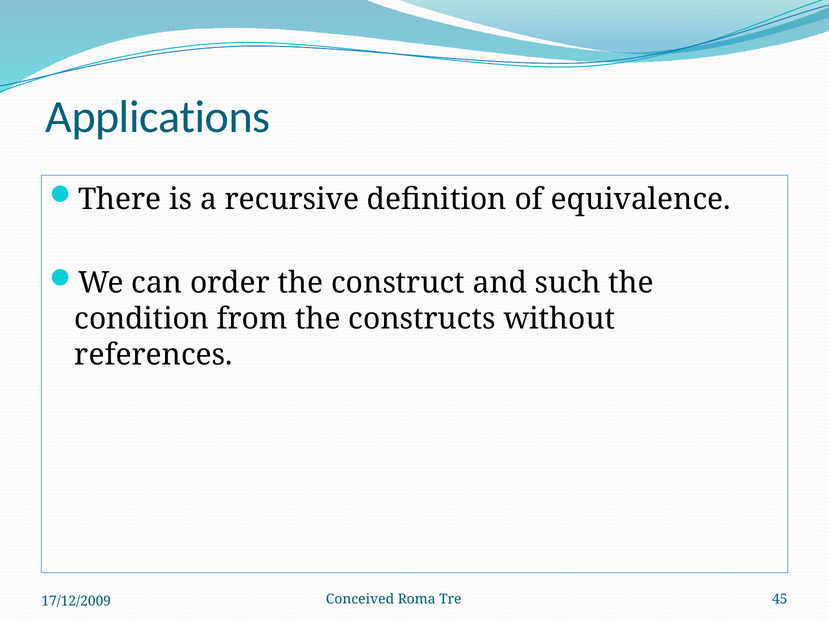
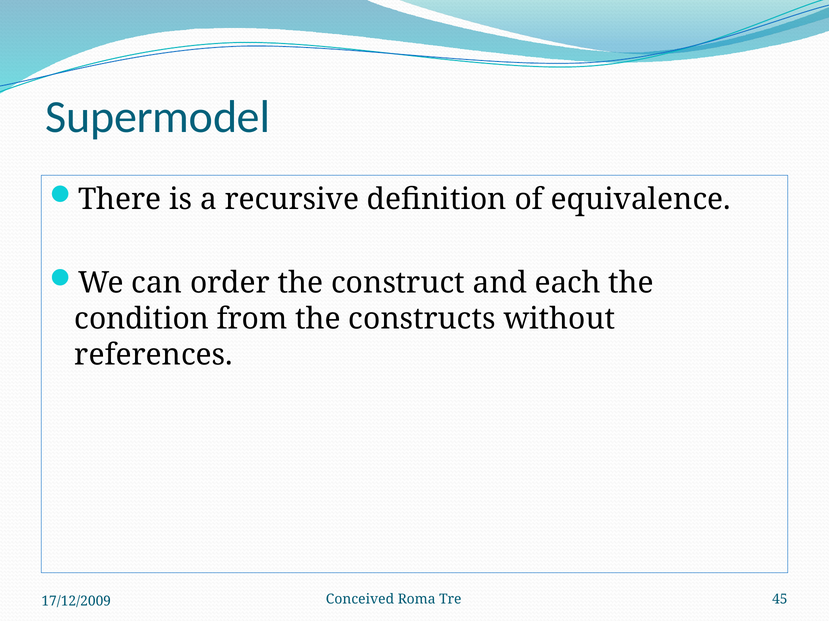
Applications: Applications -> Supermodel
such: such -> each
